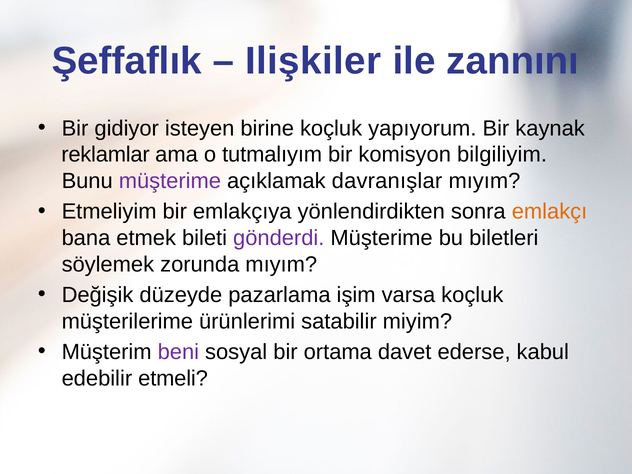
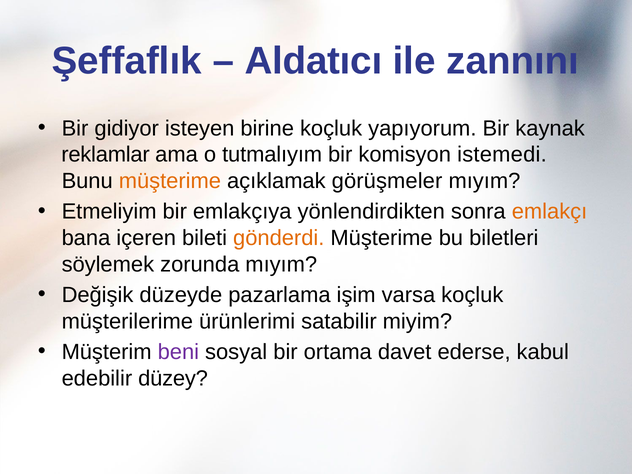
Ilişkiler: Ilişkiler -> Aldatıcı
bilgiliyim: bilgiliyim -> istemedi
müşterime at (170, 181) colour: purple -> orange
davranışlar: davranışlar -> görüşmeler
etmek: etmek -> içeren
gönderdi colour: purple -> orange
etmeli: etmeli -> düzey
